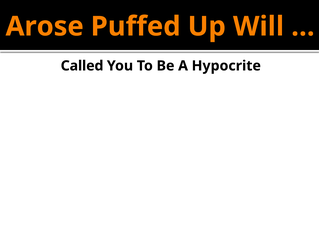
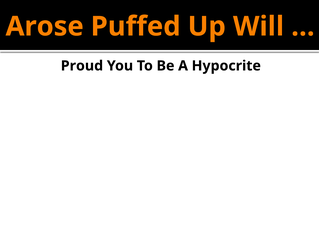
Called: Called -> Proud
